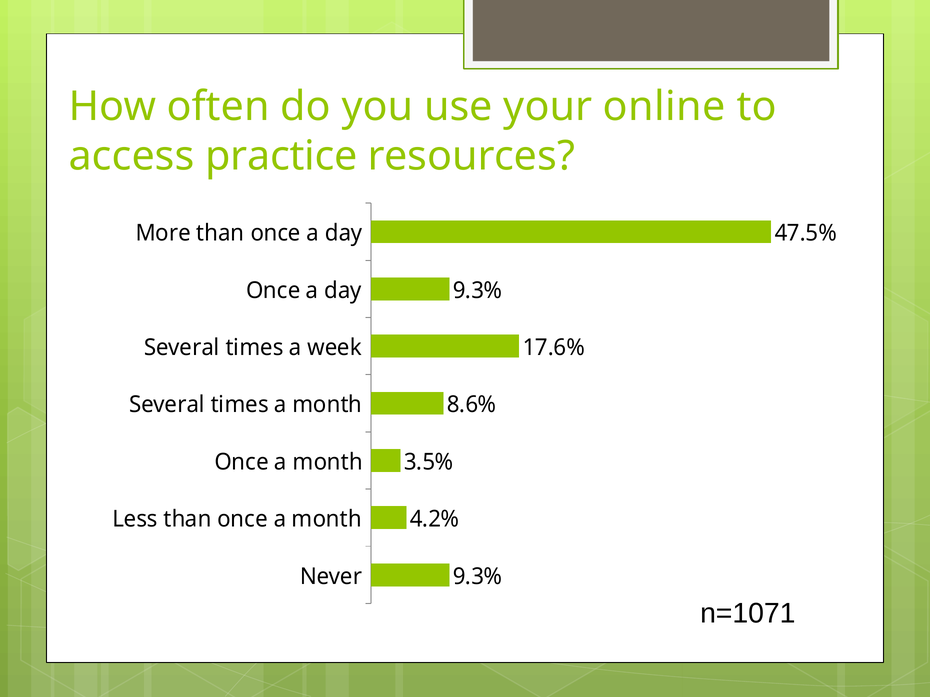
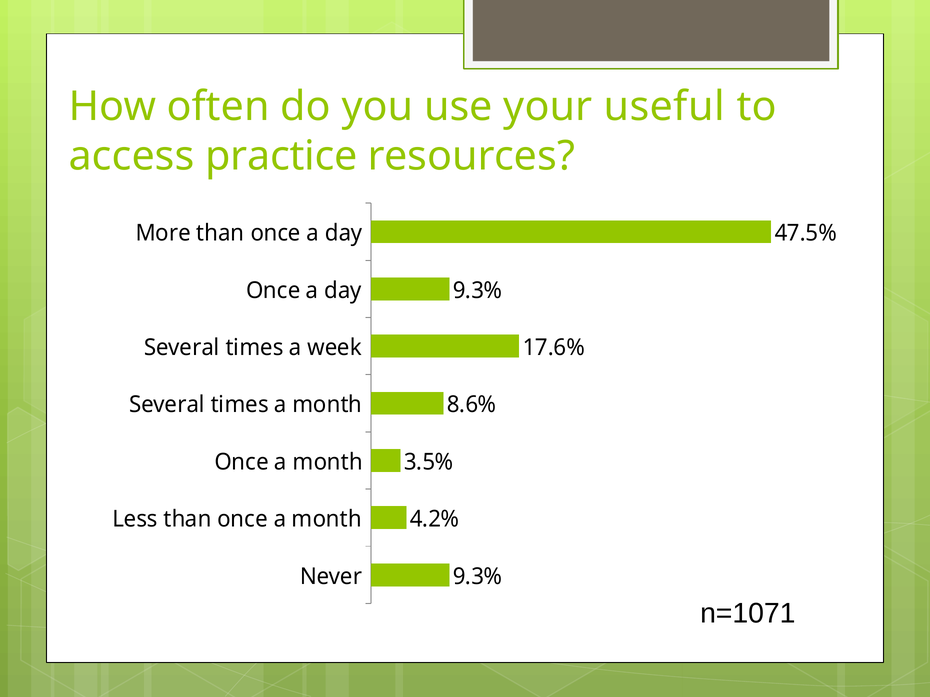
online: online -> useful
